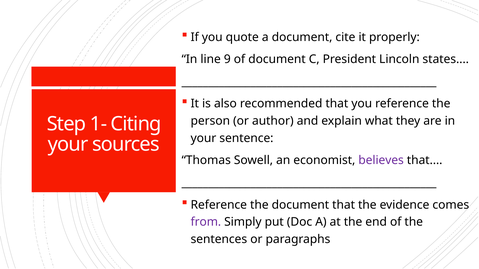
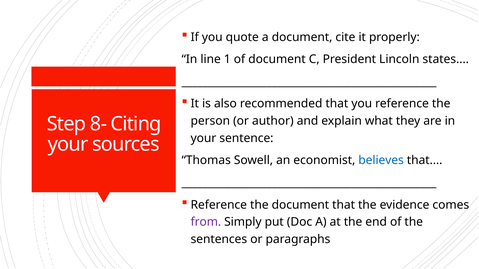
9: 9 -> 1
1-: 1- -> 8-
believes colour: purple -> blue
